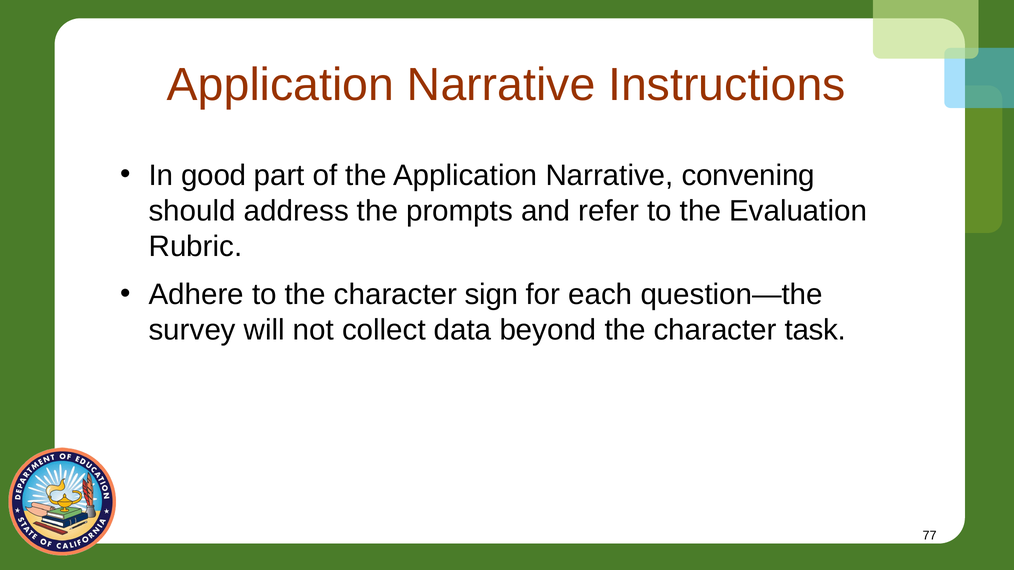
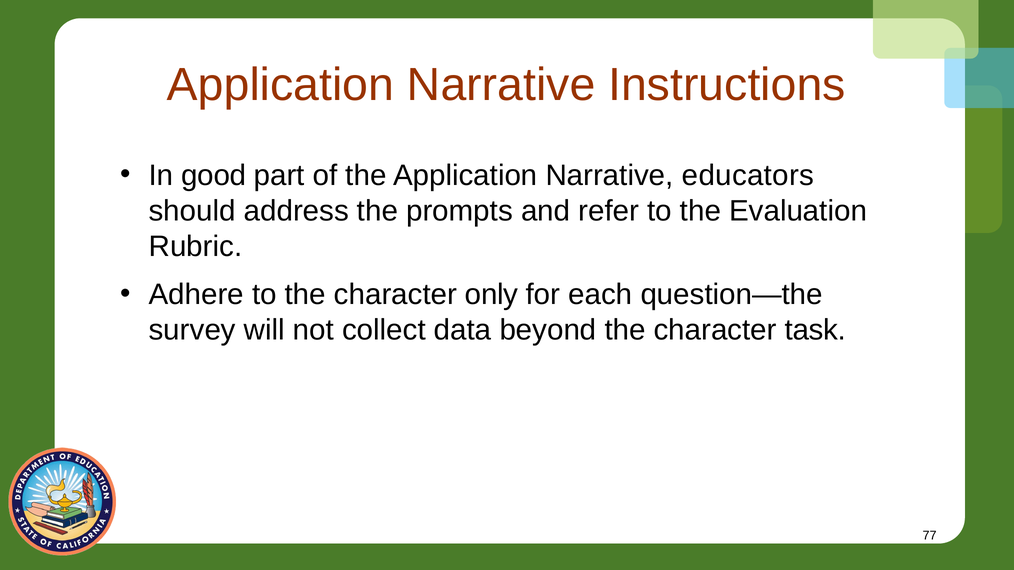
convening: convening -> educators
sign: sign -> only
